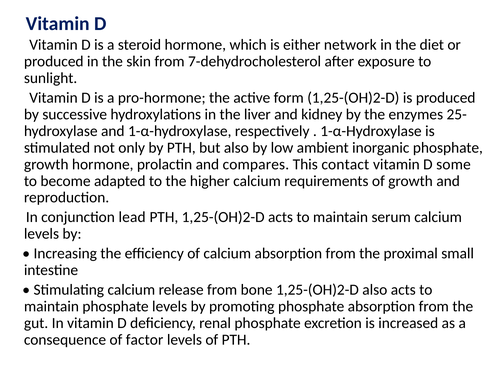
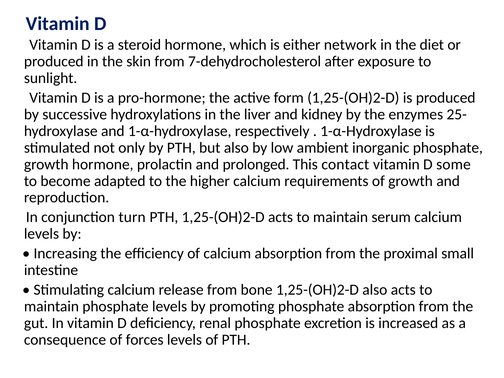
compares: compares -> prolonged
lead: lead -> turn
factor: factor -> forces
